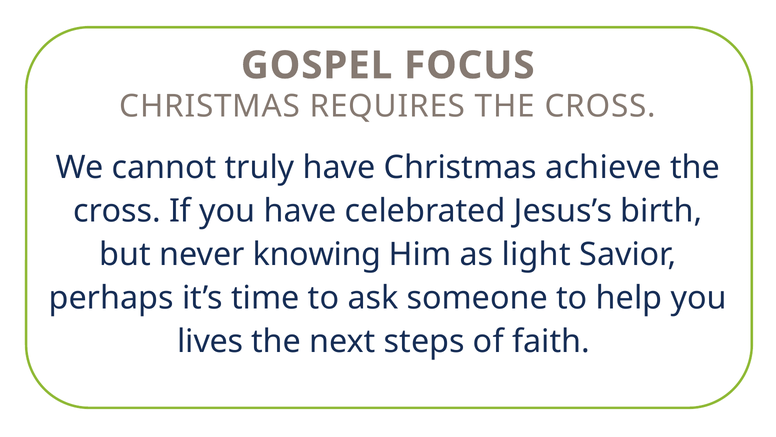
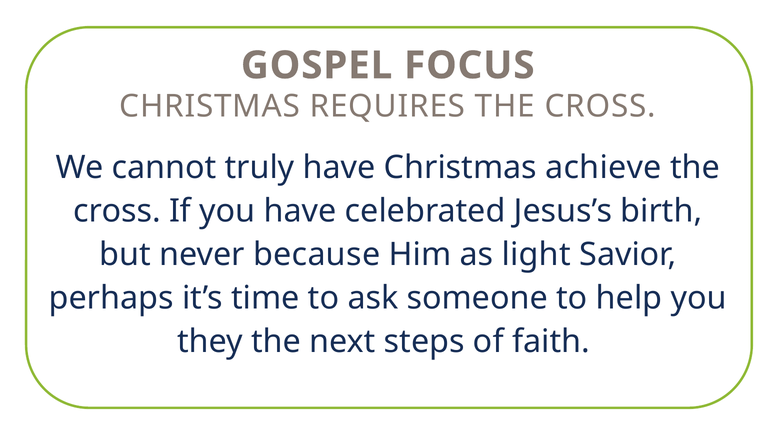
knowing: knowing -> because
lives: lives -> they
